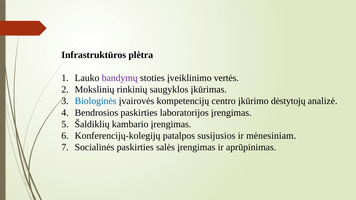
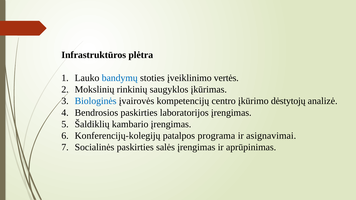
bandymų colour: purple -> blue
susijusios: susijusios -> programa
mėnesiniam: mėnesiniam -> asignavimai
